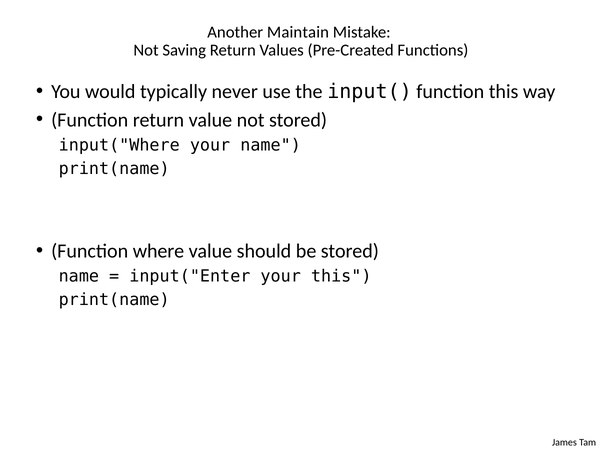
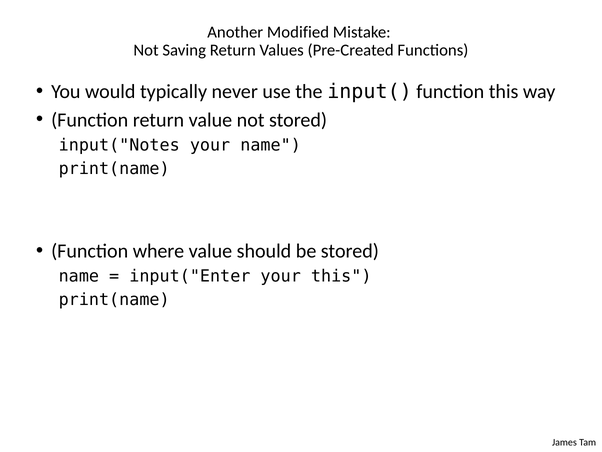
Maintain: Maintain -> Modified
input("Where: input("Where -> input("Notes
